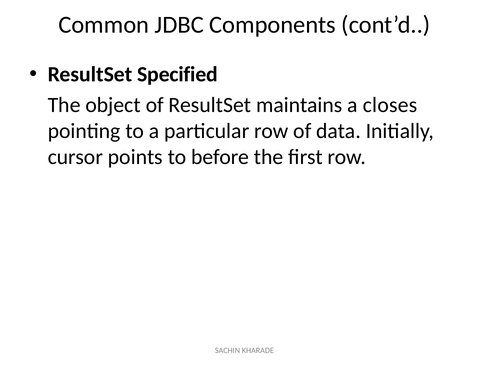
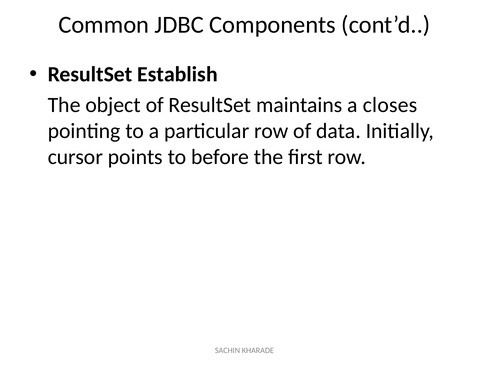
Specified: Specified -> Establish
